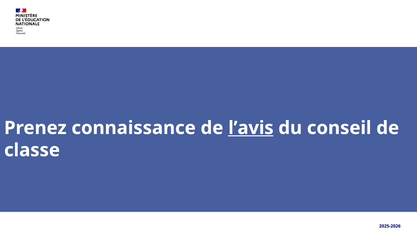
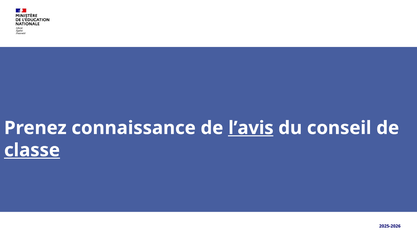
classe underline: none -> present
